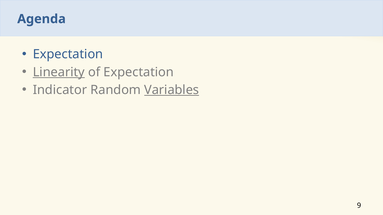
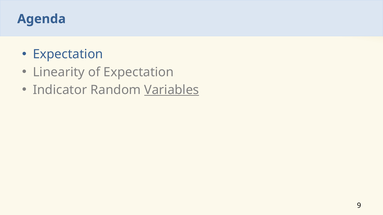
Linearity underline: present -> none
